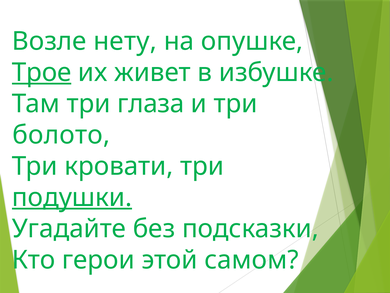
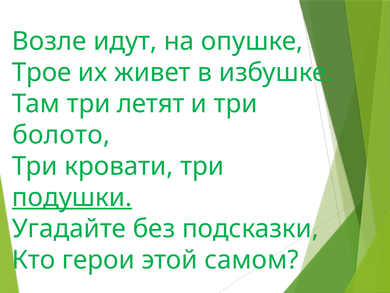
нету: нету -> идут
Трое underline: present -> none
глаза: глаза -> летят
